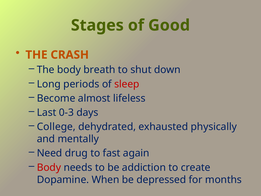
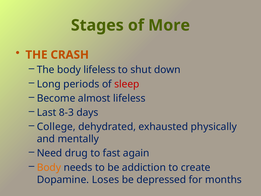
Good: Good -> More
body breath: breath -> lifeless
0-3: 0-3 -> 8-3
Body at (49, 167) colour: red -> orange
When: When -> Loses
